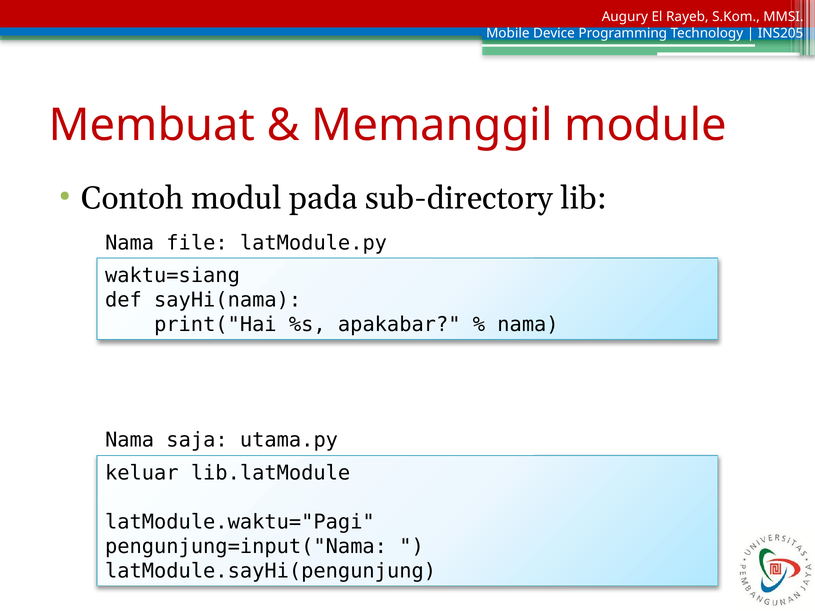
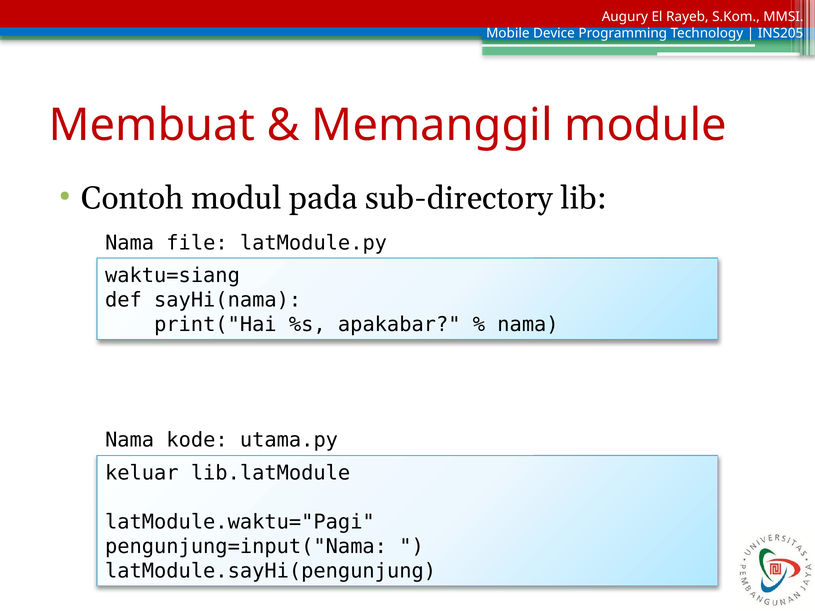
saja: saja -> kode
